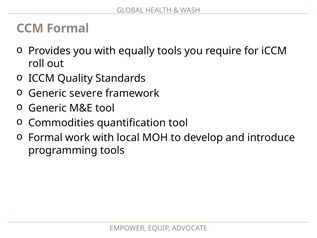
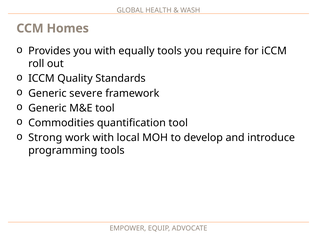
CCM Formal: Formal -> Homes
Formal at (45, 138): Formal -> Strong
